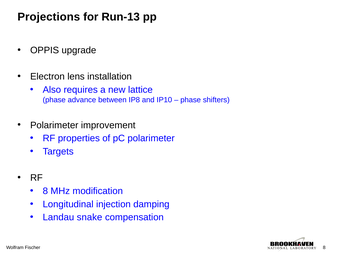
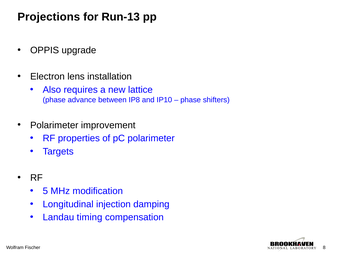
8 at (45, 191): 8 -> 5
snake: snake -> timing
